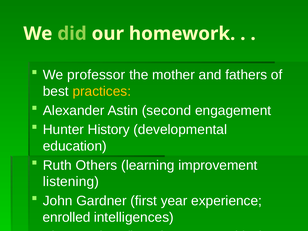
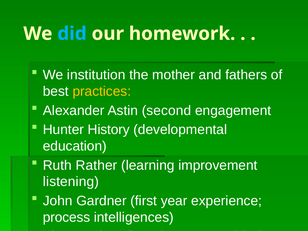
did colour: light green -> light blue
professor: professor -> institution
Others: Others -> Rather
enrolled: enrolled -> process
